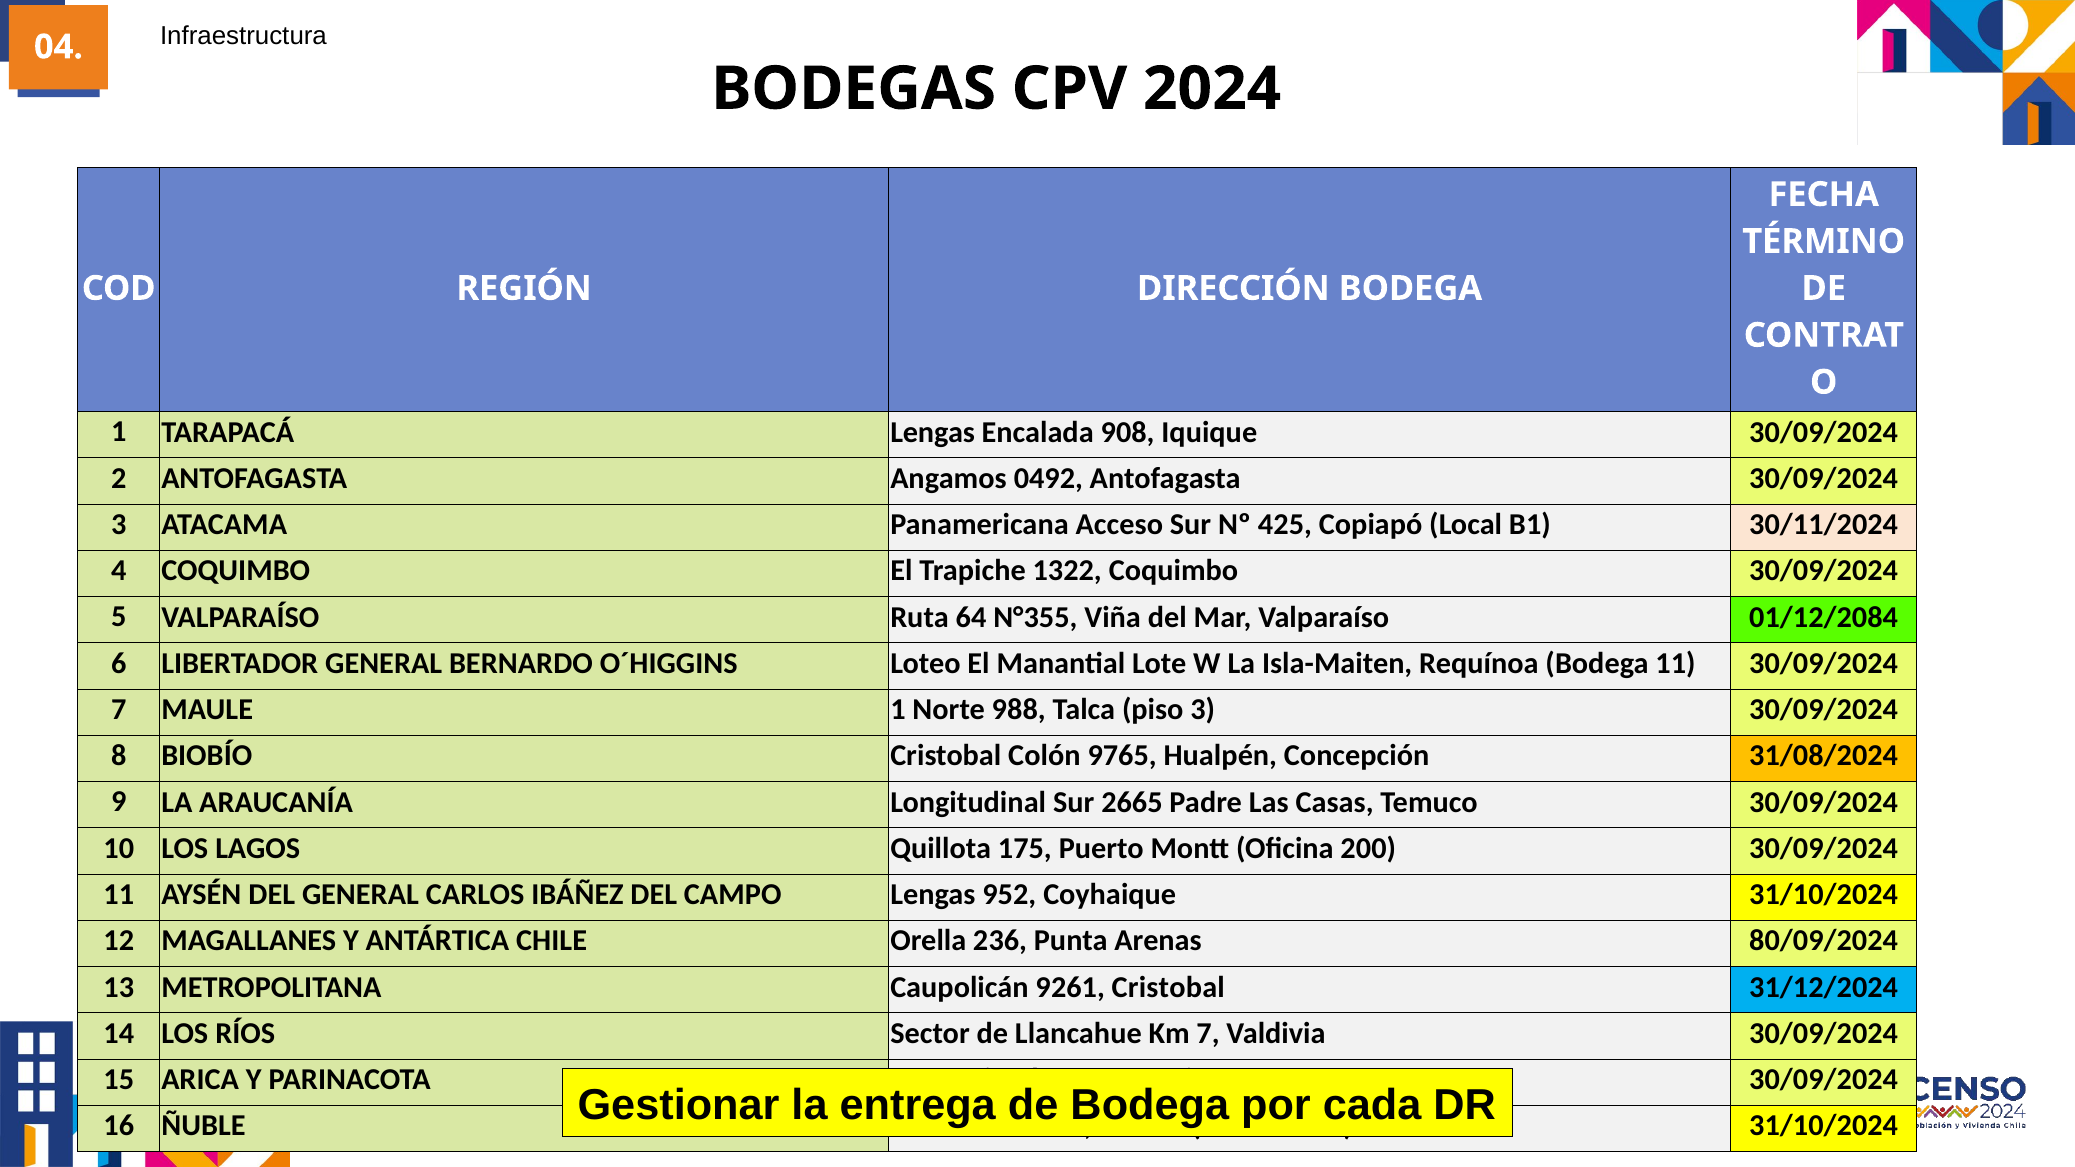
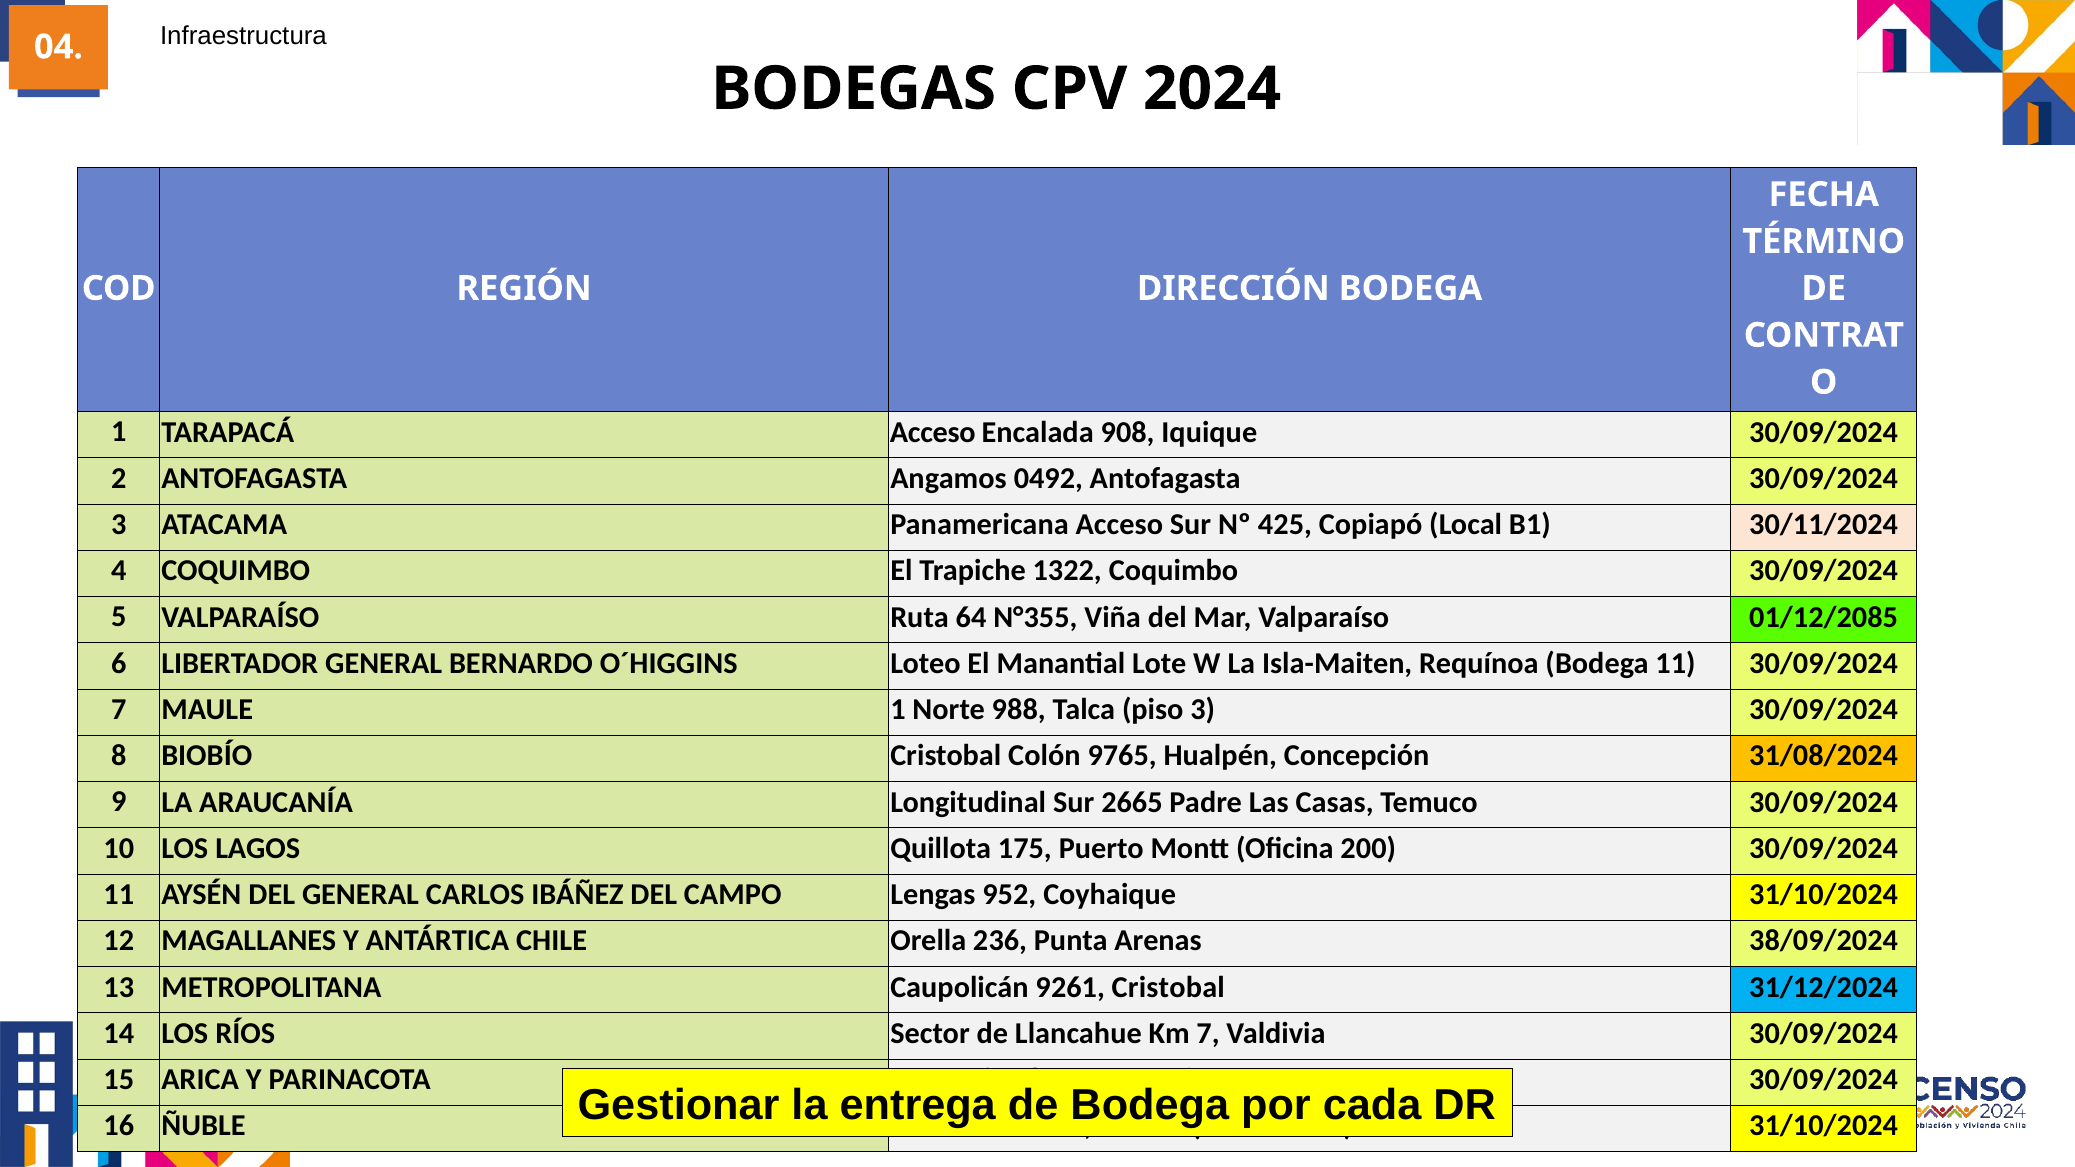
TARAPACÁ Lengas: Lengas -> Acceso
01/12/2084: 01/12/2084 -> 01/12/2085
80/09/2024: 80/09/2024 -> 38/09/2024
